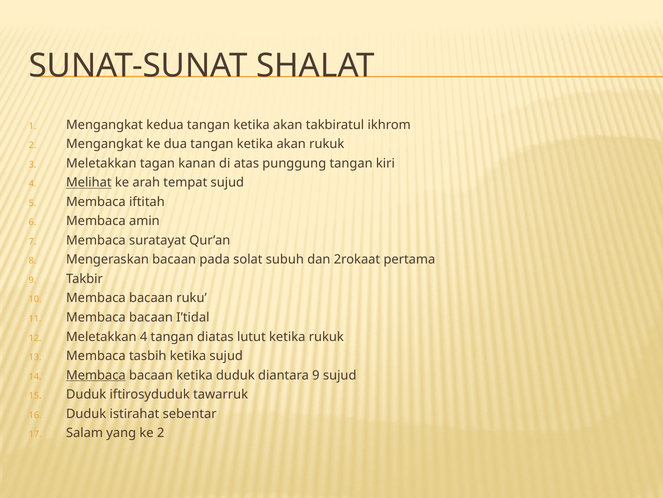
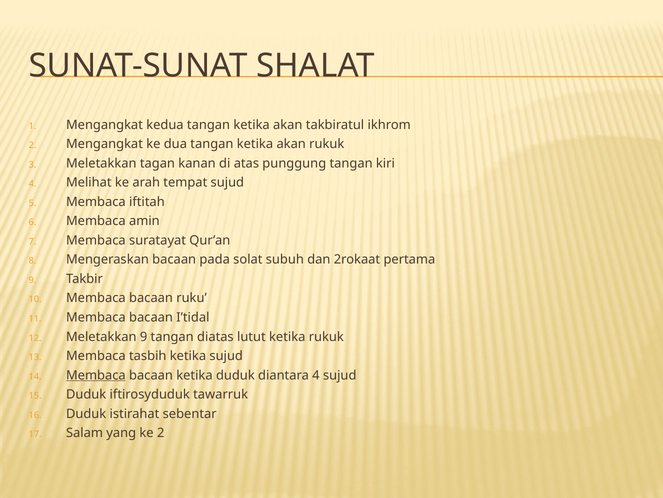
Melihat underline: present -> none
Meletakkan 4: 4 -> 9
diantara 9: 9 -> 4
